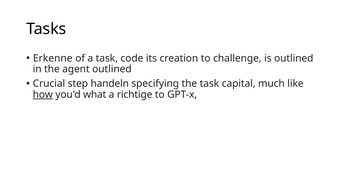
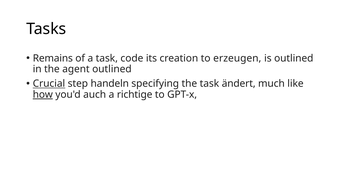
Erkenne: Erkenne -> Remains
challenge: challenge -> erzeugen
Crucial underline: none -> present
capital: capital -> ändert
what: what -> auch
